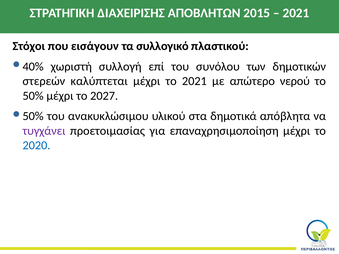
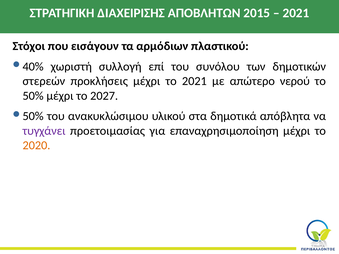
συλλογικό: συλλογικό -> αρμόδιων
καλύπτεται: καλύπτεται -> προκλήσεις
2020 colour: blue -> orange
